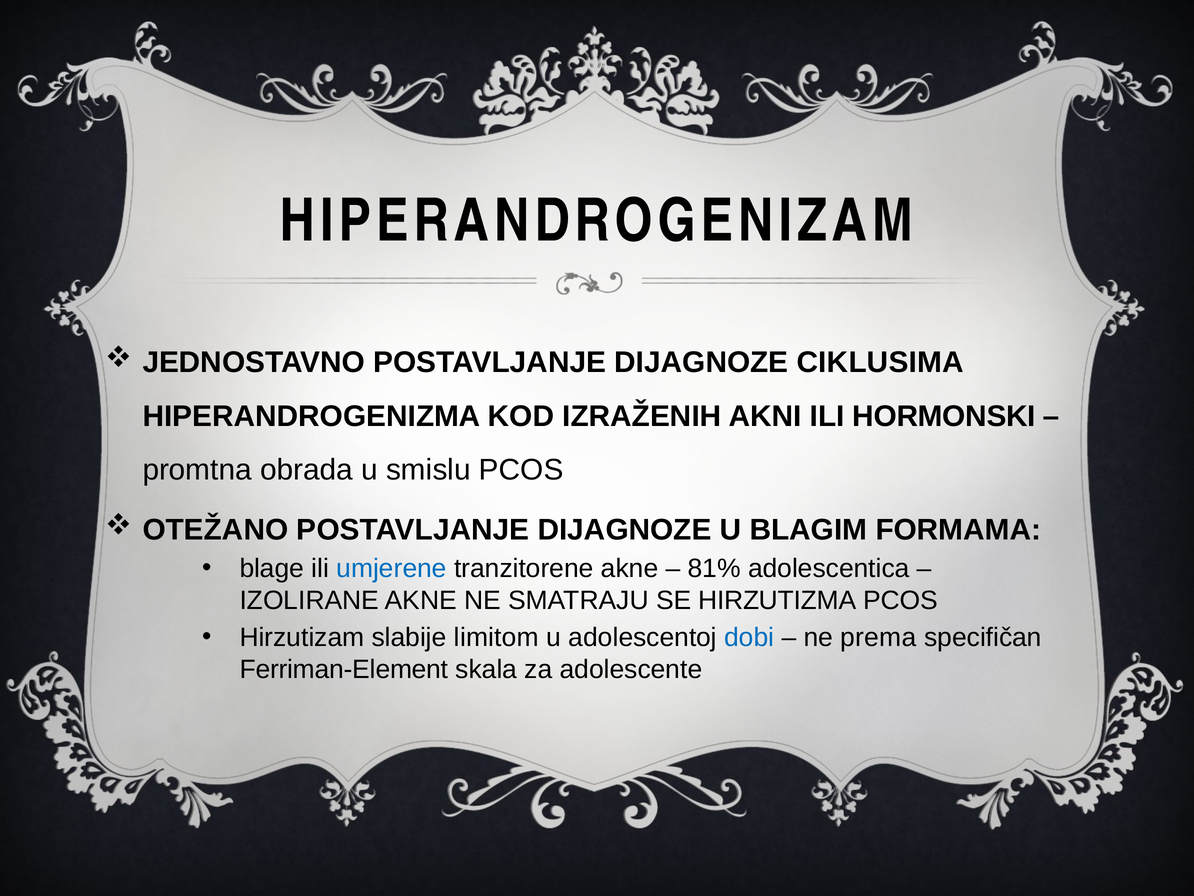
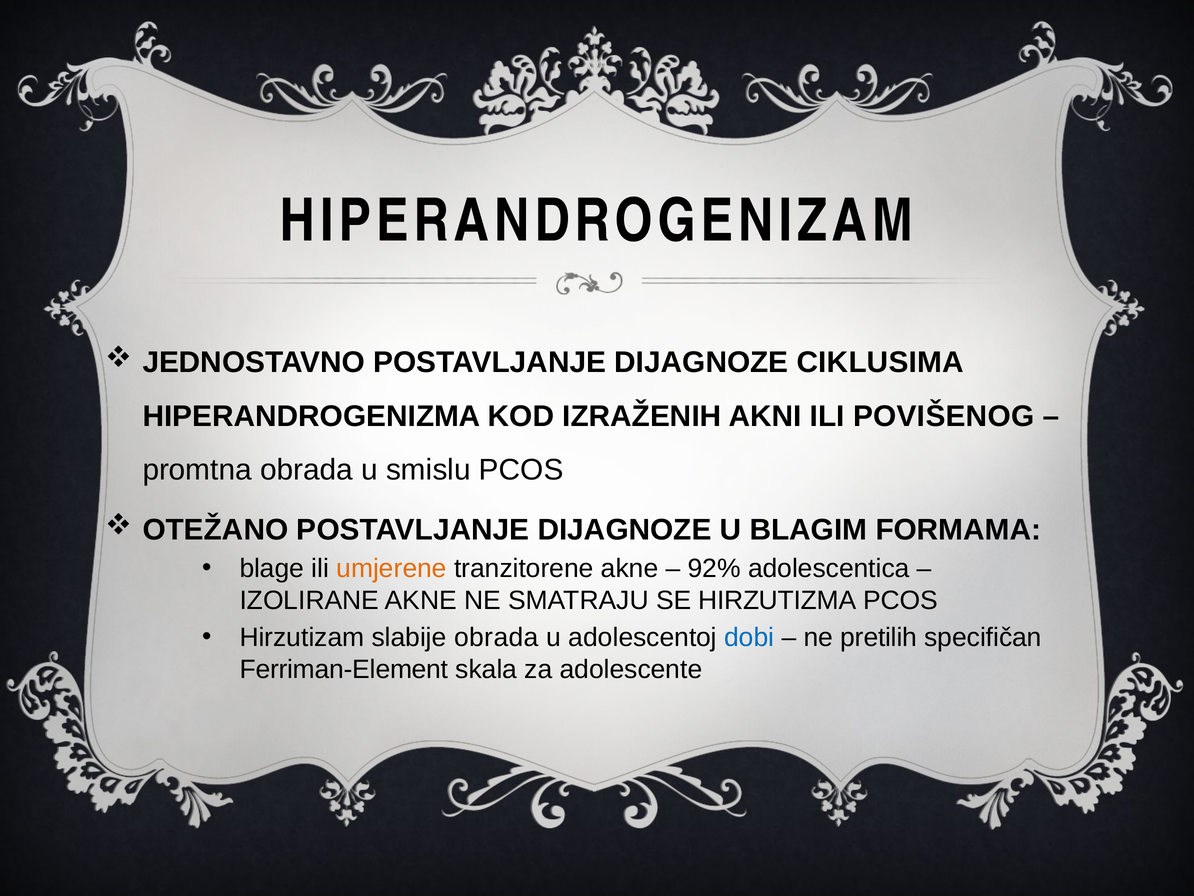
HORMONSKI: HORMONSKI -> POVIŠENOG
umjerene colour: blue -> orange
81%: 81% -> 92%
slabije limitom: limitom -> obrada
prema: prema -> pretilih
